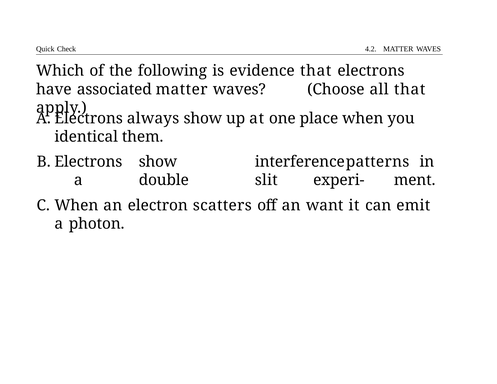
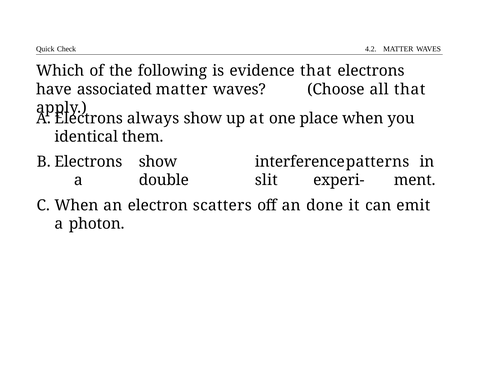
want: want -> done
